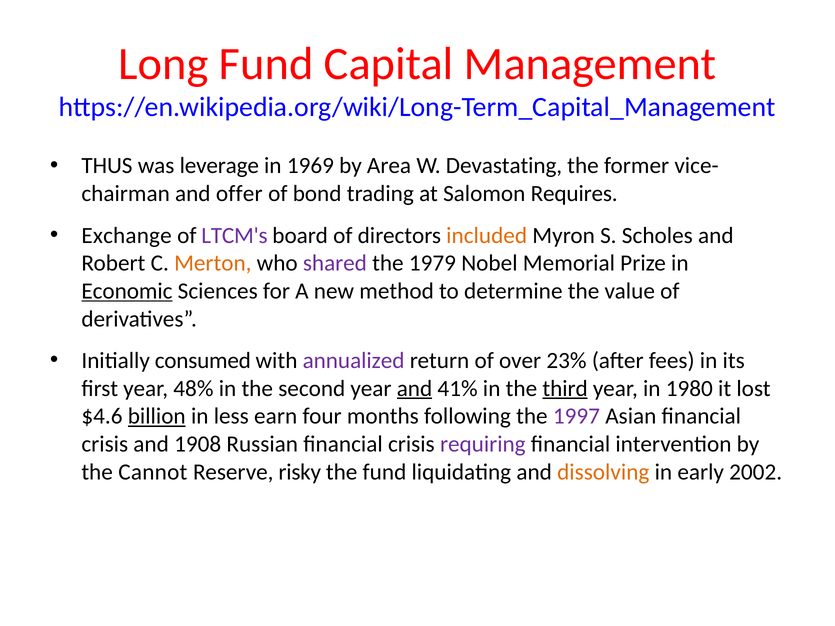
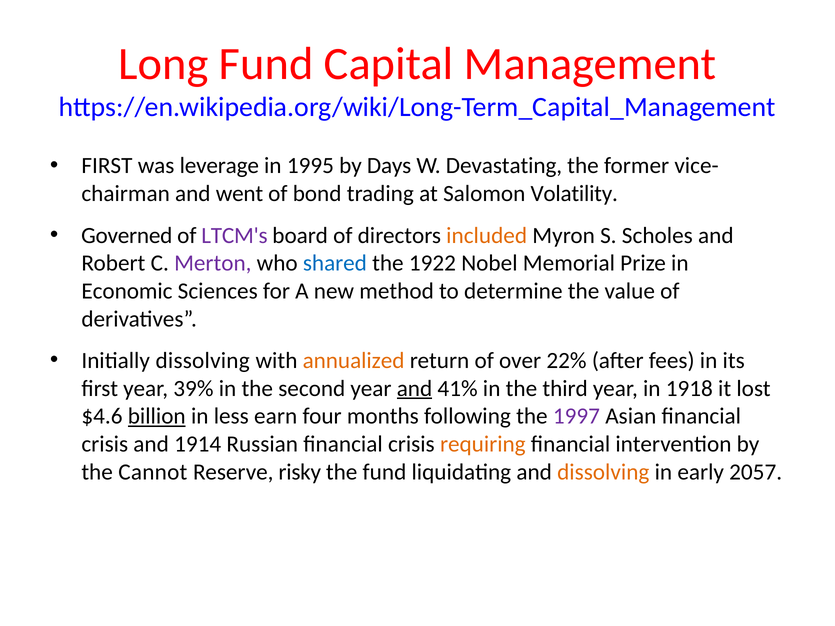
THUS at (107, 166): THUS -> FIRST
1969: 1969 -> 1995
Area: Area -> Days
offer: offer -> went
Requires: Requires -> Volatility
Exchange: Exchange -> Governed
Merton colour: orange -> purple
shared colour: purple -> blue
1979: 1979 -> 1922
Economic underline: present -> none
Initially consumed: consumed -> dissolving
annualized colour: purple -> orange
23%: 23% -> 22%
48%: 48% -> 39%
third underline: present -> none
1980: 1980 -> 1918
1908: 1908 -> 1914
requiring colour: purple -> orange
2002: 2002 -> 2057
